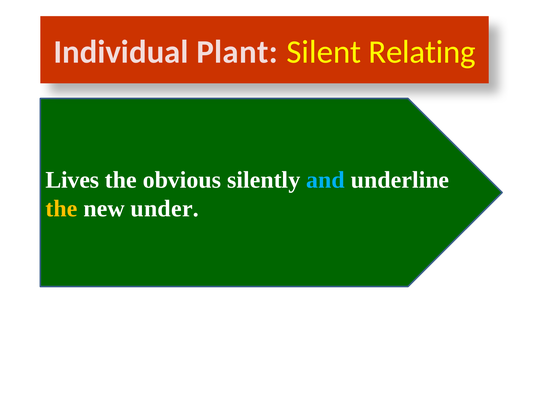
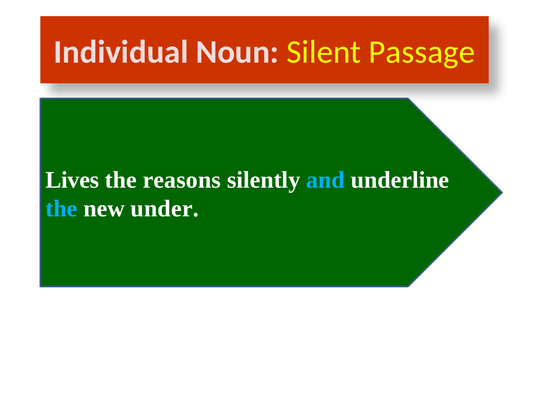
Plant: Plant -> Noun
Relating: Relating -> Passage
obvious: obvious -> reasons
the at (62, 209) colour: yellow -> light blue
